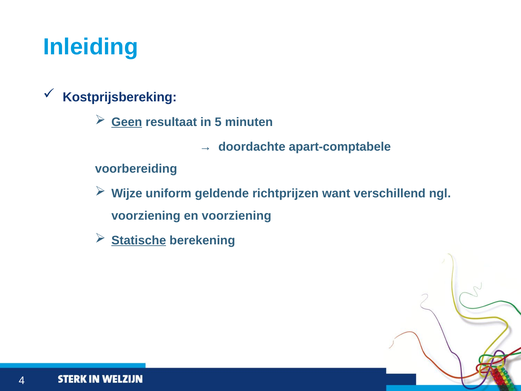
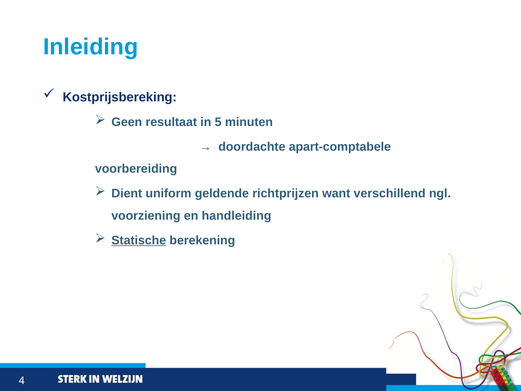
Geen underline: present -> none
Wijze: Wijze -> Dient
en voorziening: voorziening -> handleiding
